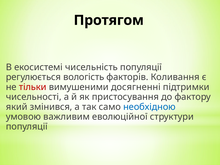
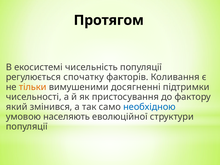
вологість: вологість -> спочатку
тільки colour: red -> orange
важливим: важливим -> населяють
